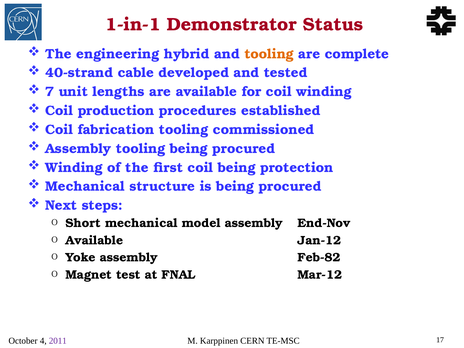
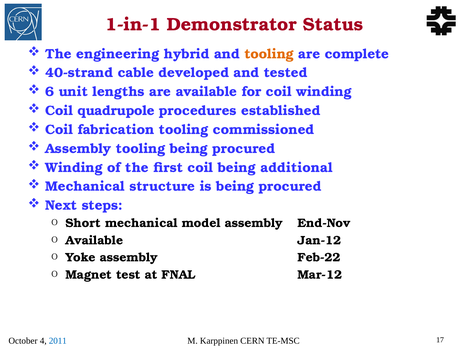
7: 7 -> 6
production: production -> quadrupole
protection: protection -> additional
Feb-82: Feb-82 -> Feb-22
2011 colour: purple -> blue
